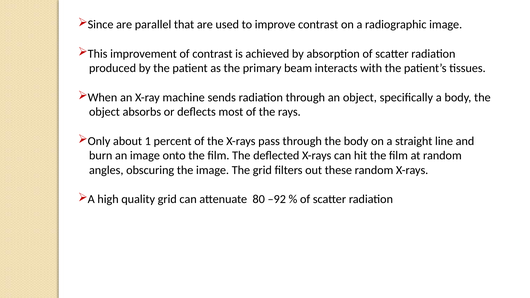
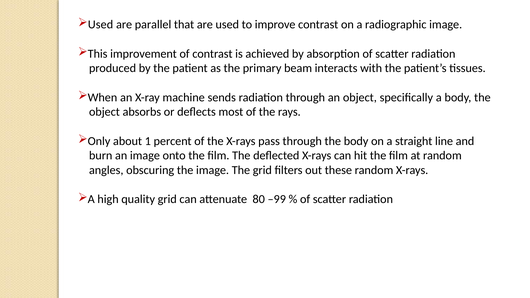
Since at (101, 25): Since -> Used
–92: –92 -> –99
